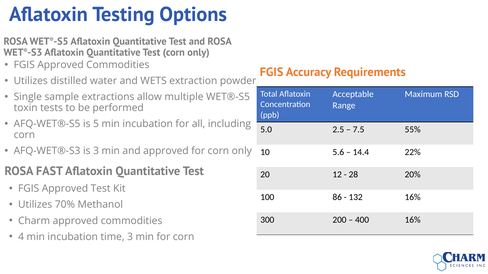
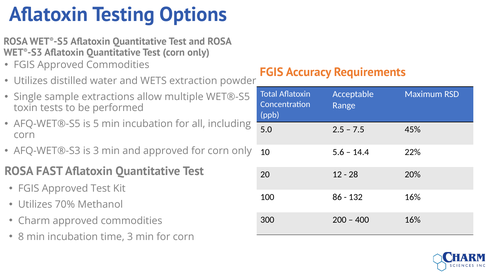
55%: 55% -> 45%
4: 4 -> 8
